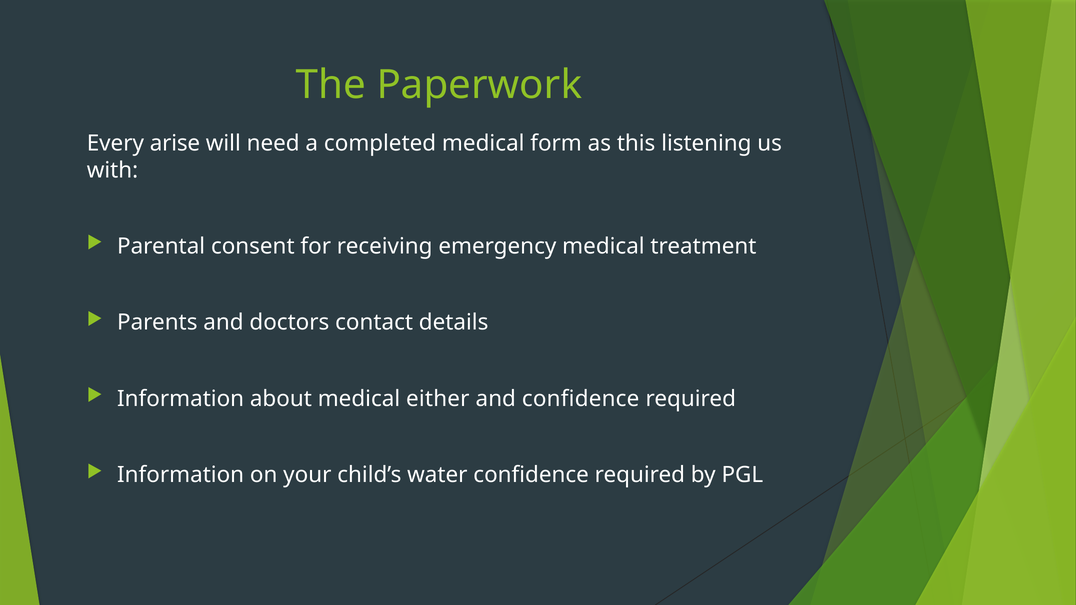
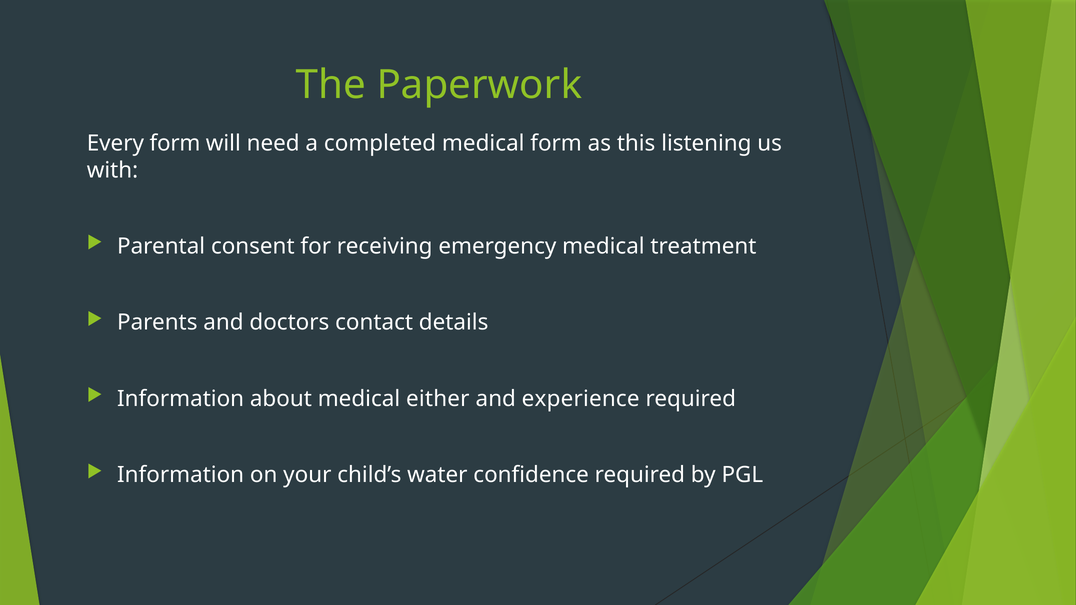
Every arise: arise -> form
and confidence: confidence -> experience
